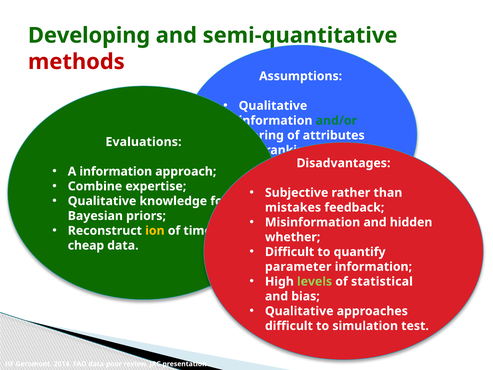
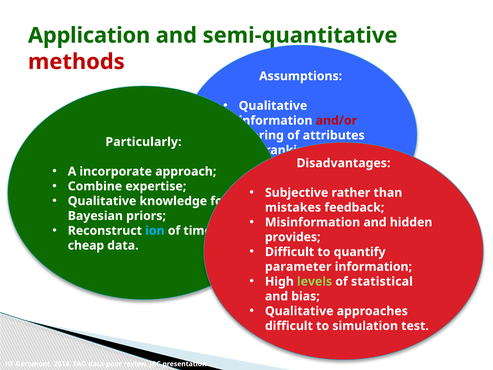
Developing: Developing -> Application
and/or colour: green -> red
Evaluations: Evaluations -> Particularly
A information: information -> incorporate
ion colour: yellow -> light blue
whether: whether -> provides
